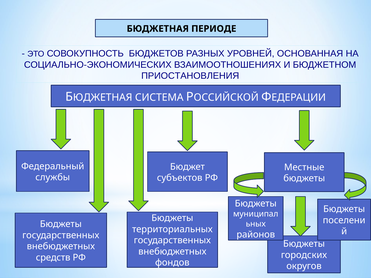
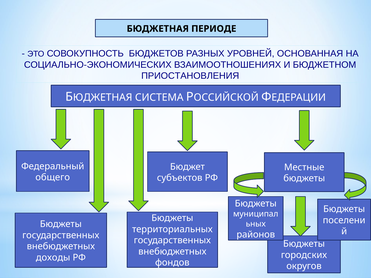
службы: службы -> общего
средств: средств -> доходы
